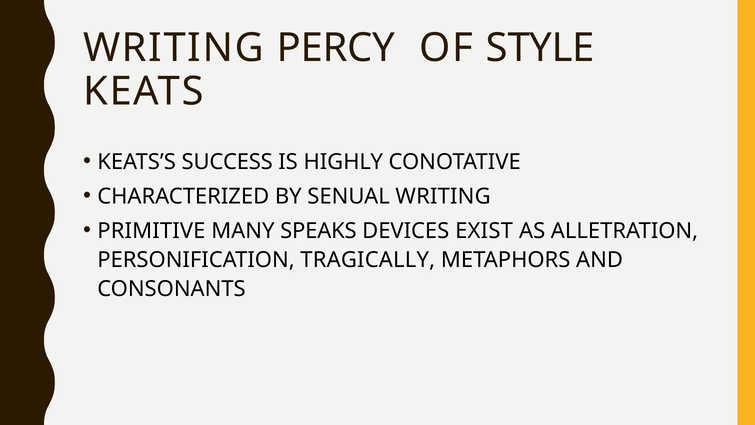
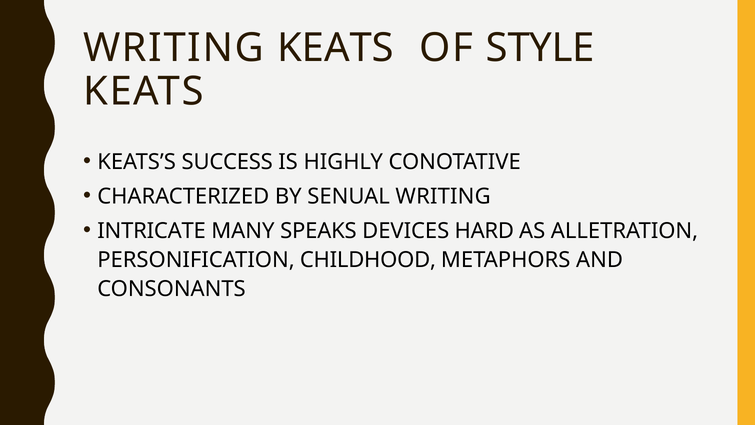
WRITING PERCY: PERCY -> KEATS
PRIMITIVE: PRIMITIVE -> INTRICATE
EXIST: EXIST -> HARD
TRAGICALLY: TRAGICALLY -> CHILDHOOD
